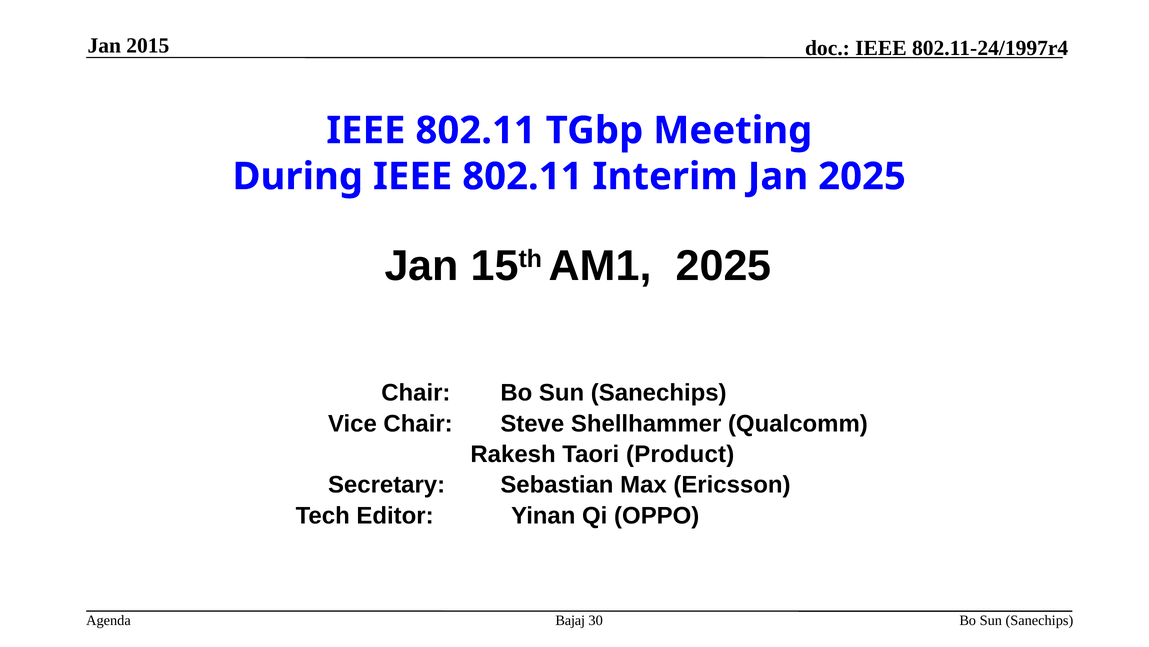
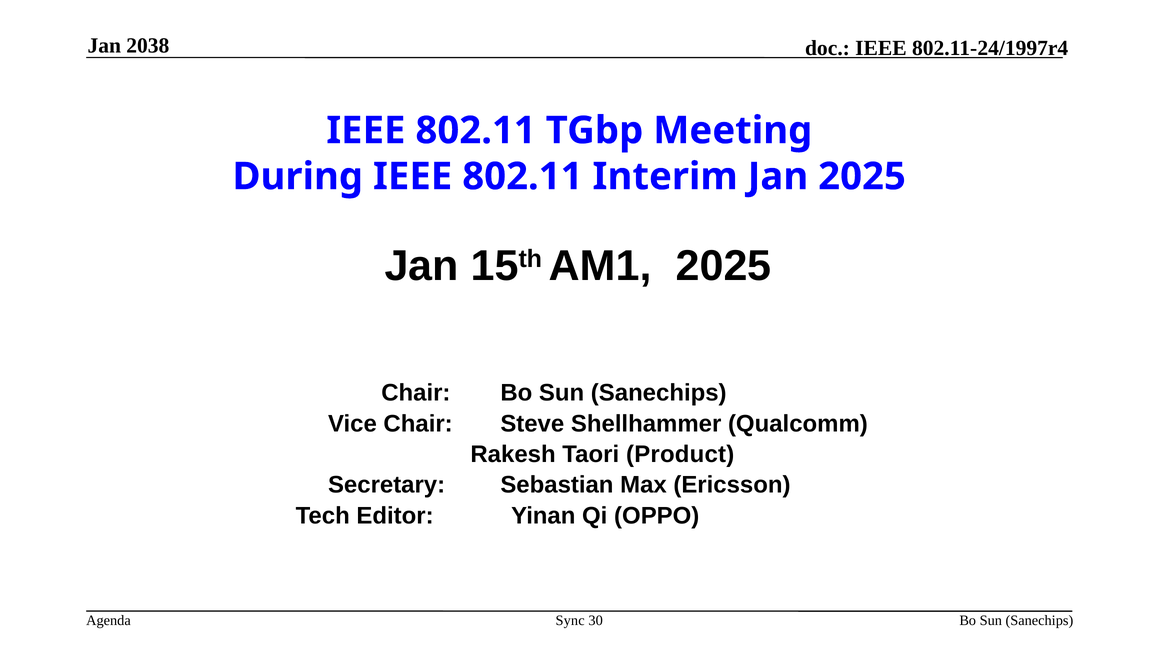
2015: 2015 -> 2038
Bajaj: Bajaj -> Sync
